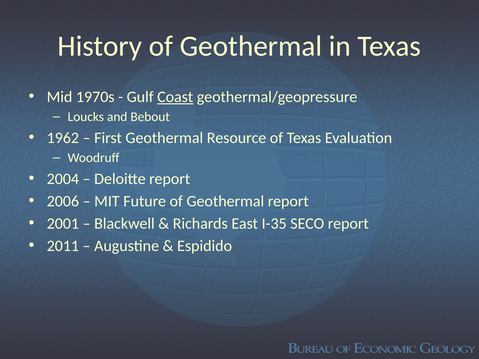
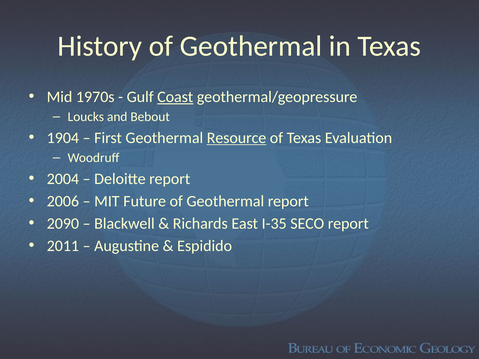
1962: 1962 -> 1904
Resource underline: none -> present
2001: 2001 -> 2090
